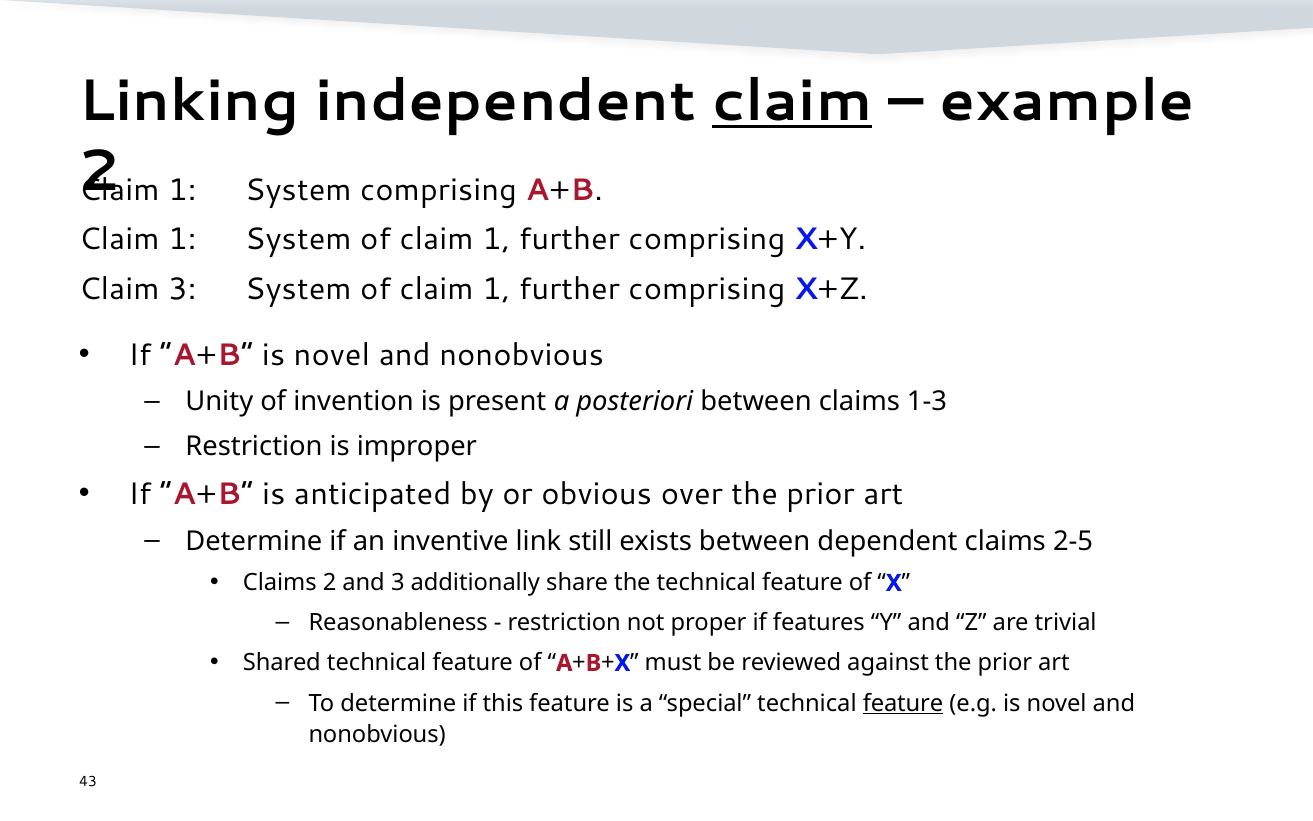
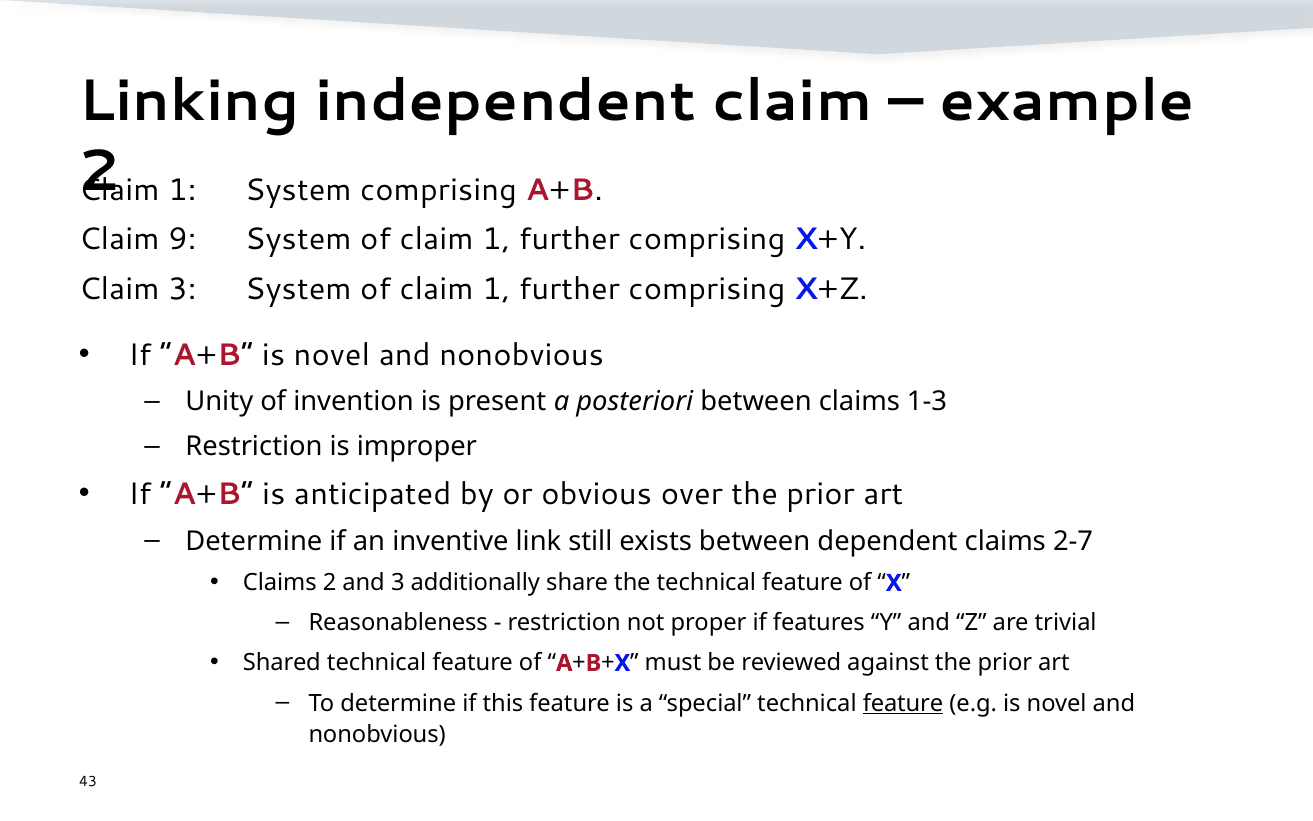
claim at (792, 102) underline: present -> none
1 at (182, 239): 1 -> 9
2-5: 2-5 -> 2-7
